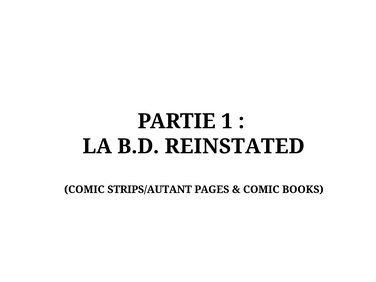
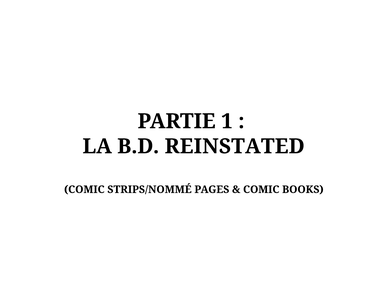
STRIPS/AUTANT: STRIPS/AUTANT -> STRIPS/NOMMÉ
